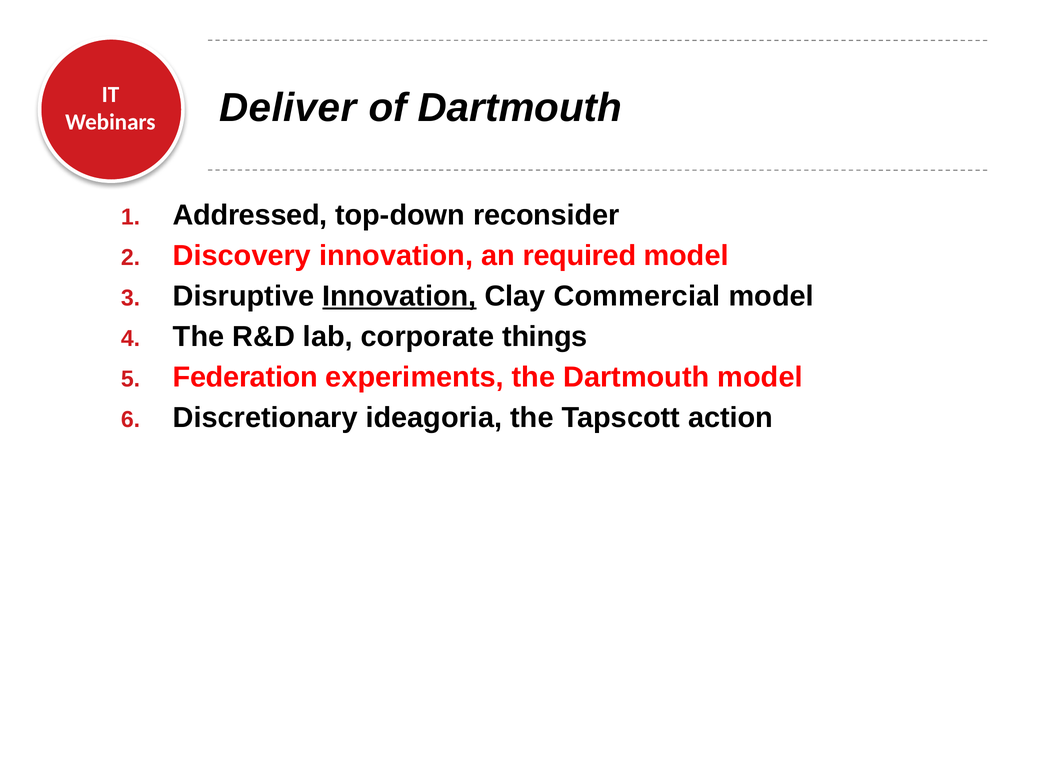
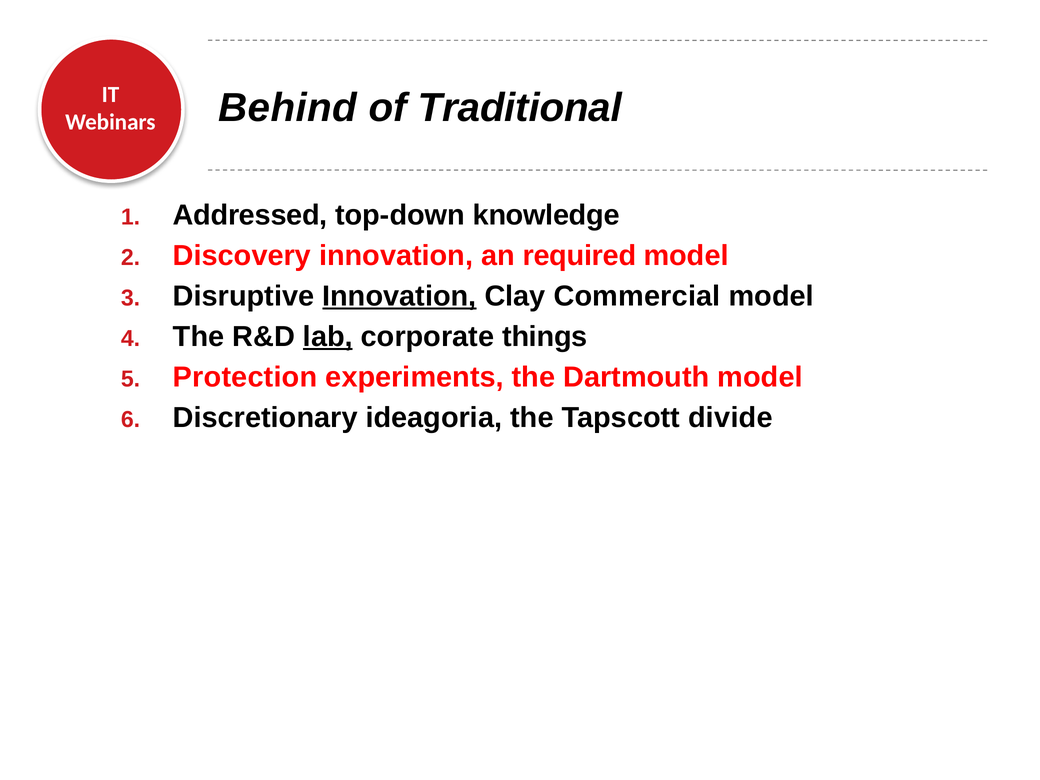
Deliver: Deliver -> Behind
of Dartmouth: Dartmouth -> Traditional
reconsider: reconsider -> knowledge
lab underline: none -> present
Federation: Federation -> Protection
Tapscott action: action -> divide
